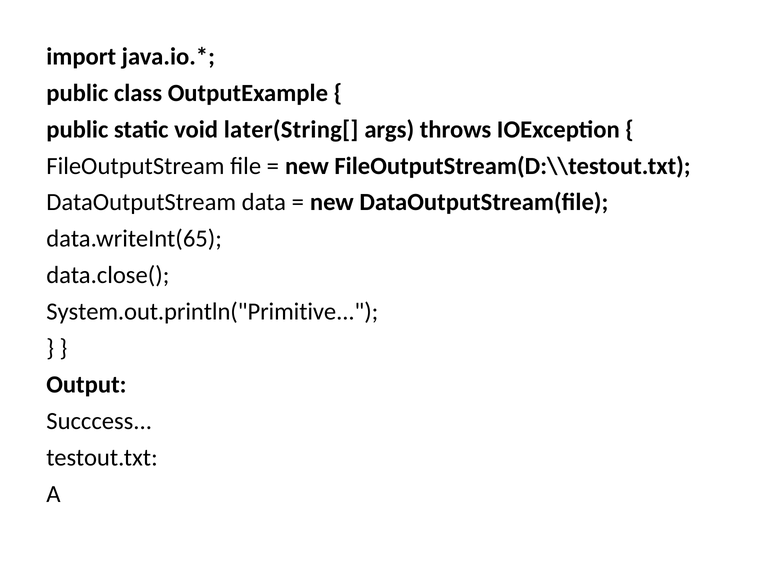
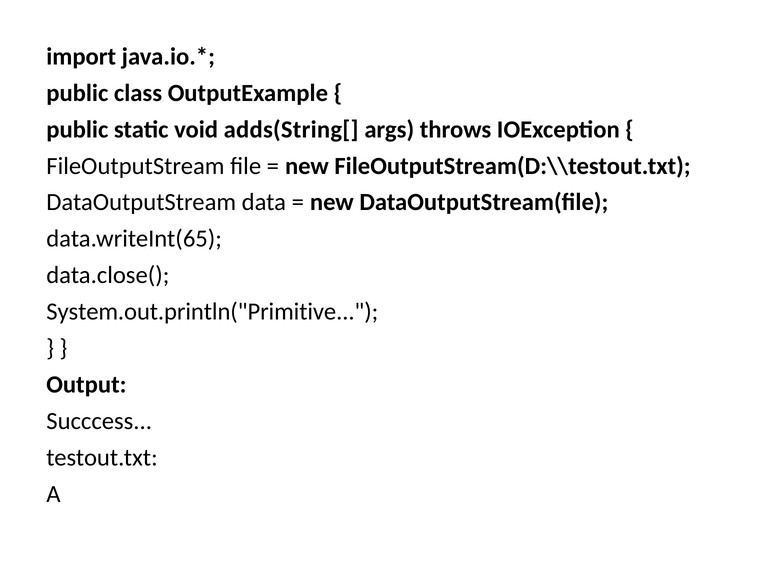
later(String[: later(String[ -> adds(String[
